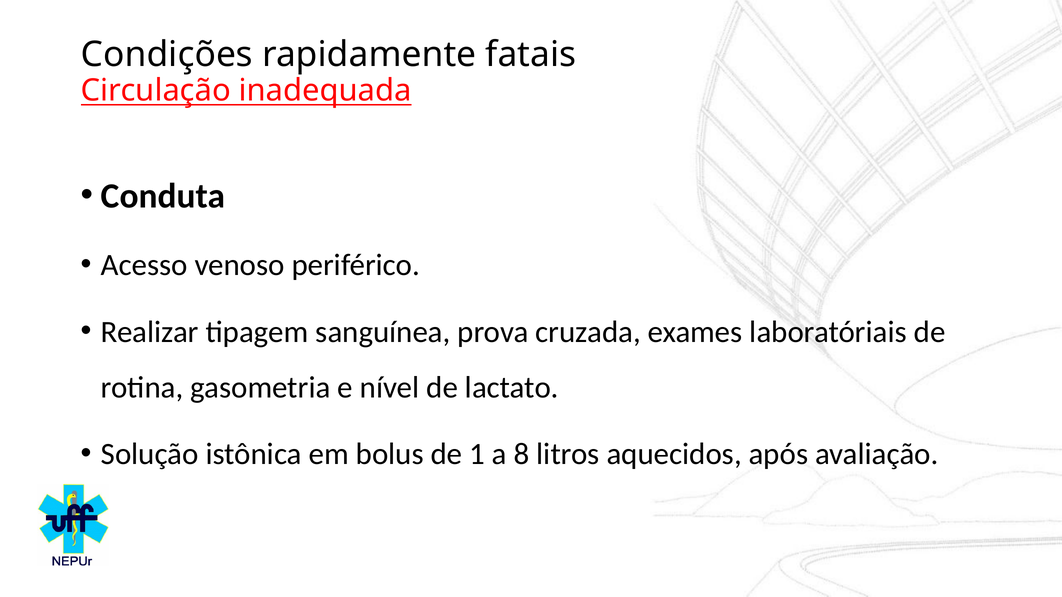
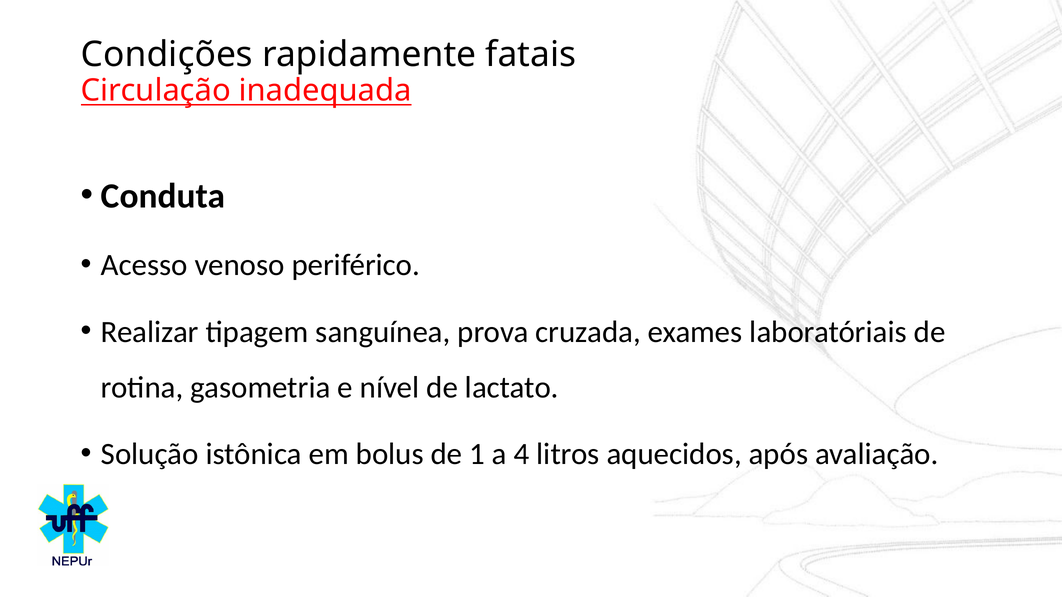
8: 8 -> 4
